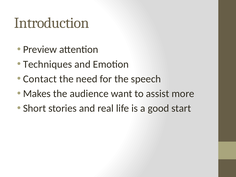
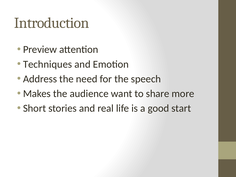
Contact: Contact -> Address
assist: assist -> share
